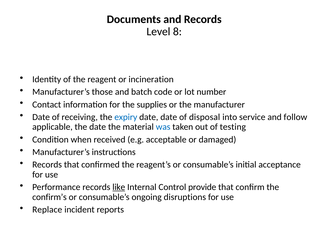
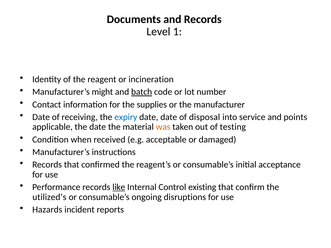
8: 8 -> 1
those: those -> might
batch underline: none -> present
follow: follow -> points
was colour: blue -> orange
provide: provide -> existing
confirm’s: confirm’s -> utilized’s
Replace: Replace -> Hazards
